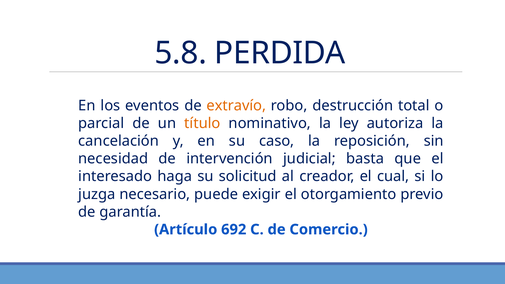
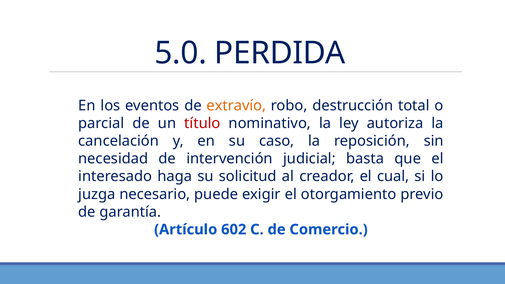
5.8: 5.8 -> 5.0
título colour: orange -> red
692: 692 -> 602
